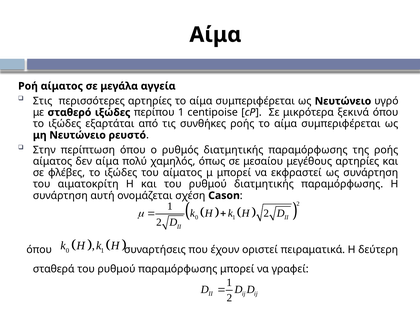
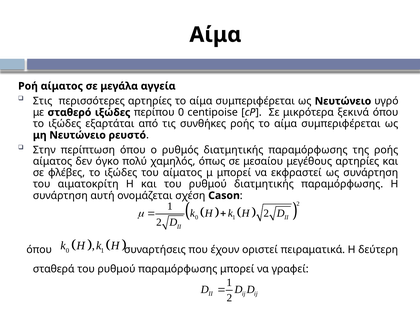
περίπου 1: 1 -> 0
δεν αίμα: αίμα -> όγκο
